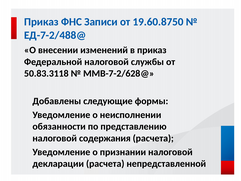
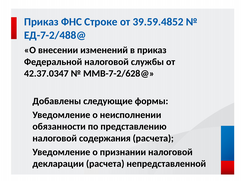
Записи: Записи -> Строке
19.60.8750: 19.60.8750 -> 39.59.4852
50.83.3118: 50.83.3118 -> 42.37.0347
